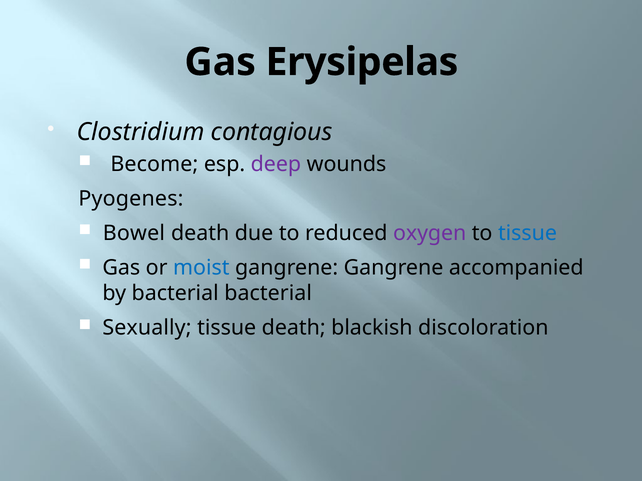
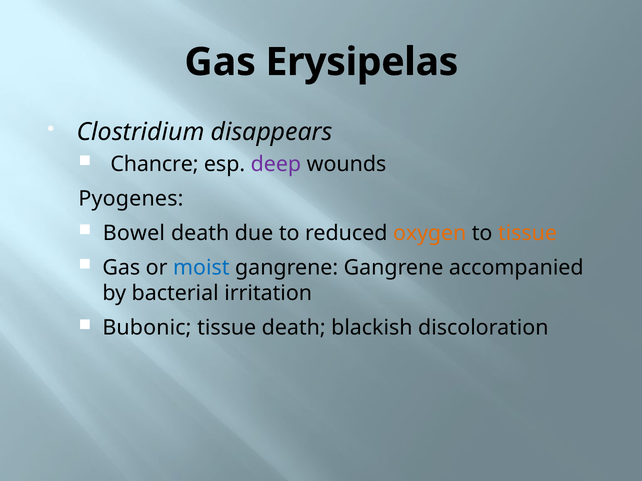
contagious: contagious -> disappears
Become: Become -> Chancre
oxygen colour: purple -> orange
tissue at (528, 233) colour: blue -> orange
bacterial bacterial: bacterial -> irritation
Sexually: Sexually -> Bubonic
